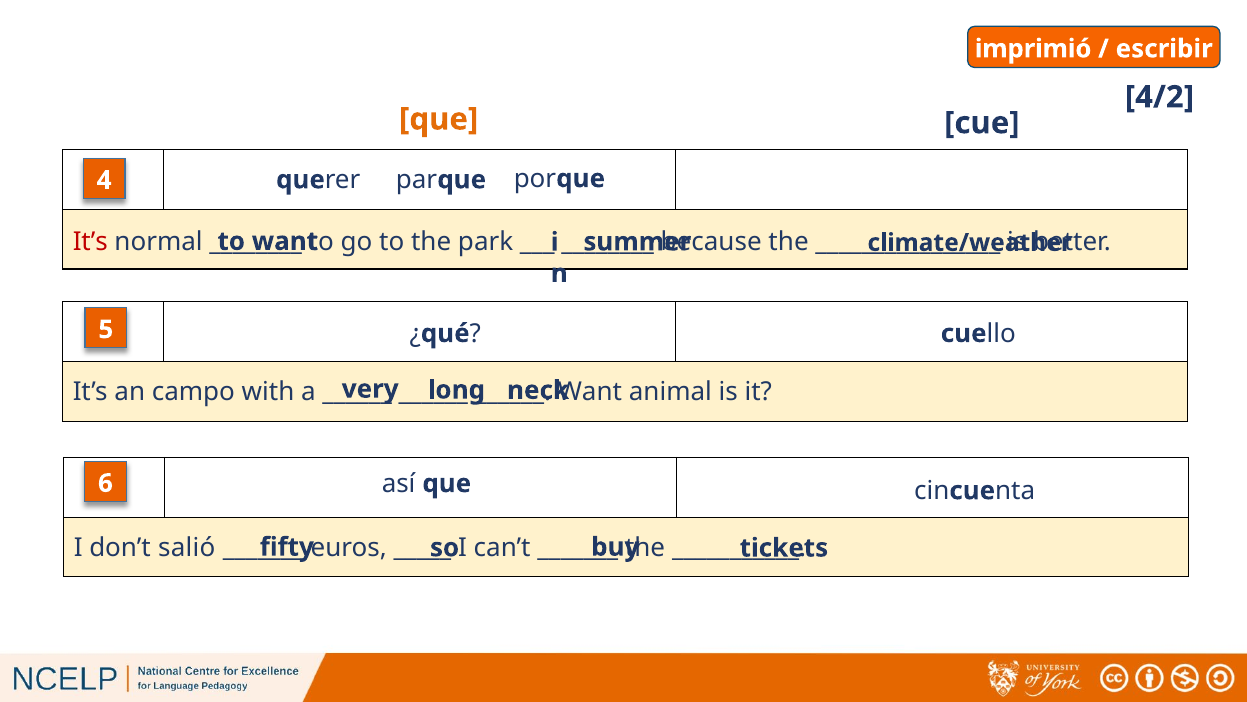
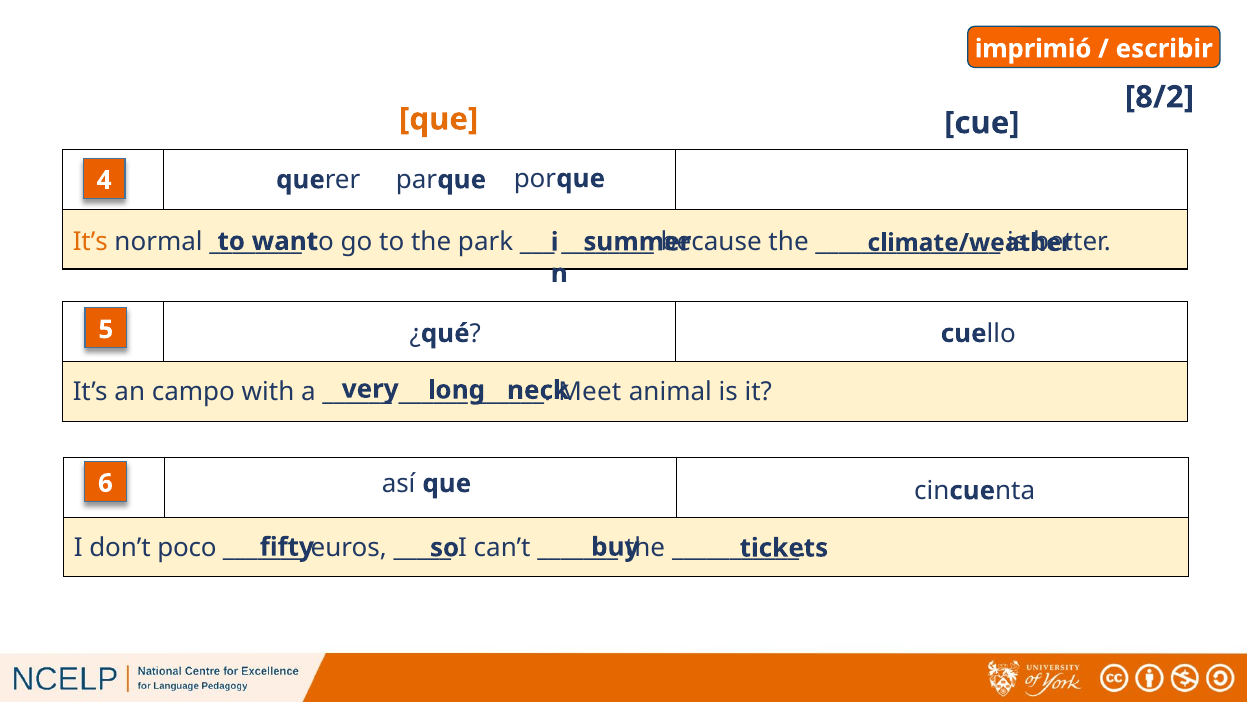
4/2: 4/2 -> 8/2
It’s at (90, 242) colour: red -> orange
Want at (590, 391): Want -> Meet
salió: salió -> poco
